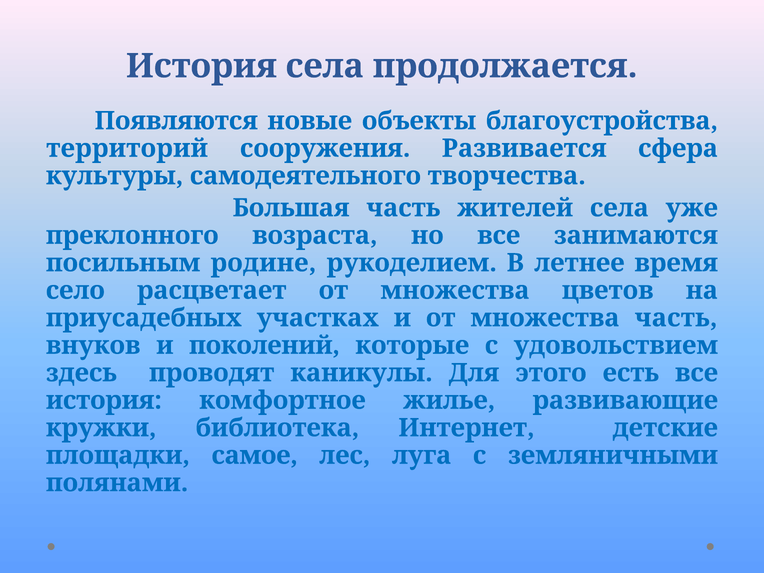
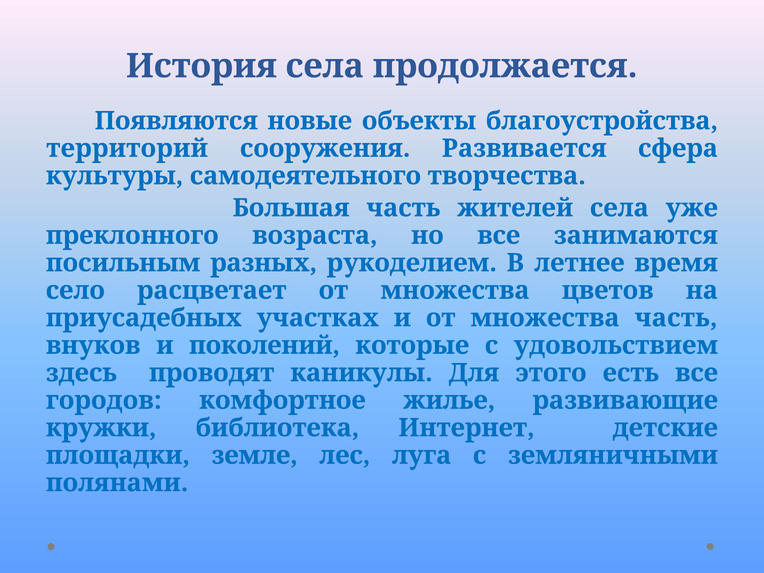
родине: родине -> разных
история at (104, 400): история -> городов
самое: самое -> земле
